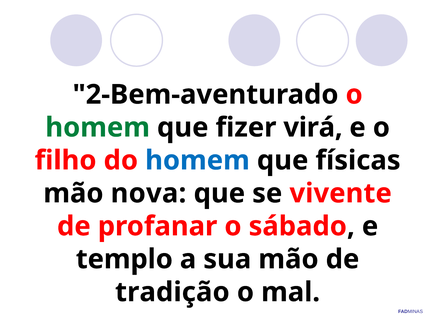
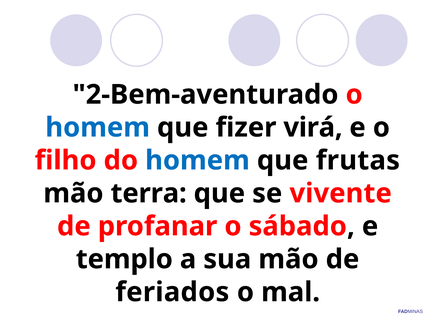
homem at (98, 127) colour: green -> blue
físicas: físicas -> frutas
nova: nova -> terra
tradição: tradição -> feriados
